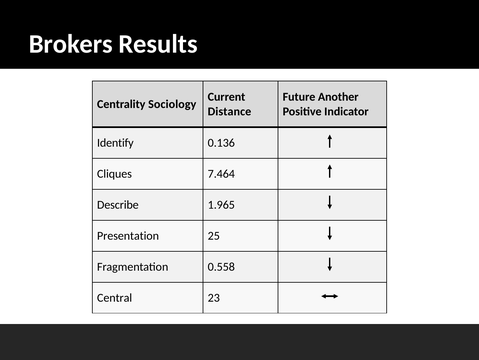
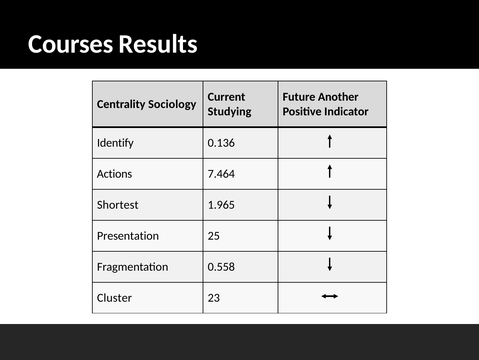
Brokers: Brokers -> Courses
Distance: Distance -> Studying
Cliques: Cliques -> Actions
Describe: Describe -> Shortest
Central: Central -> Cluster
